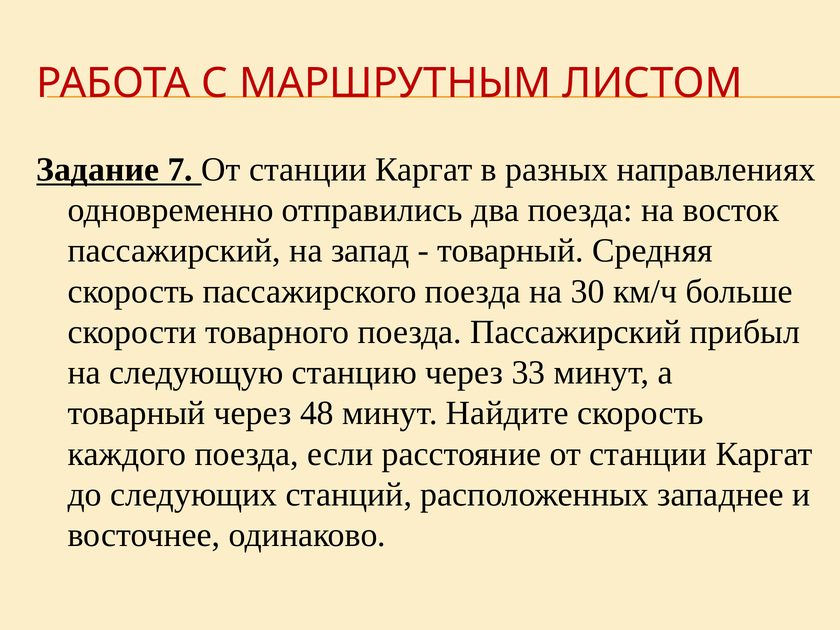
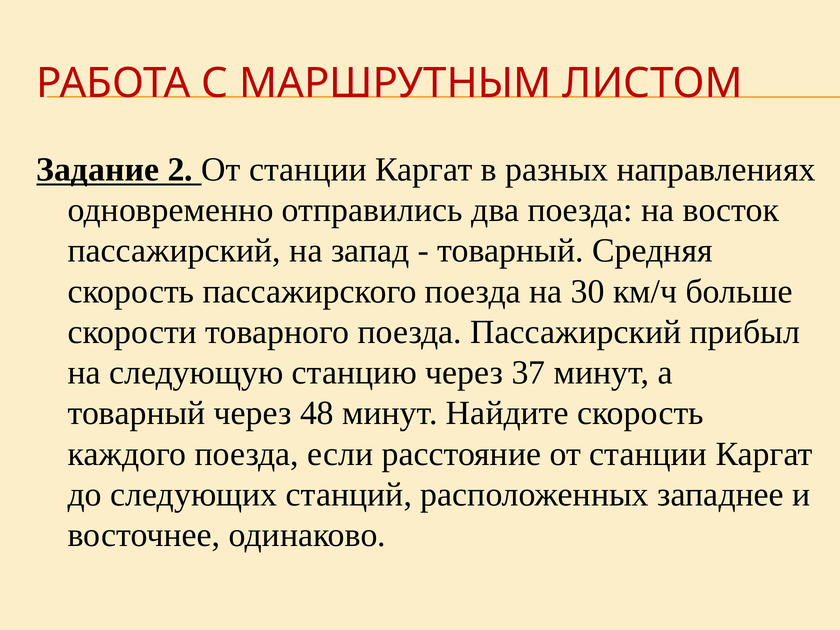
7: 7 -> 2
33: 33 -> 37
